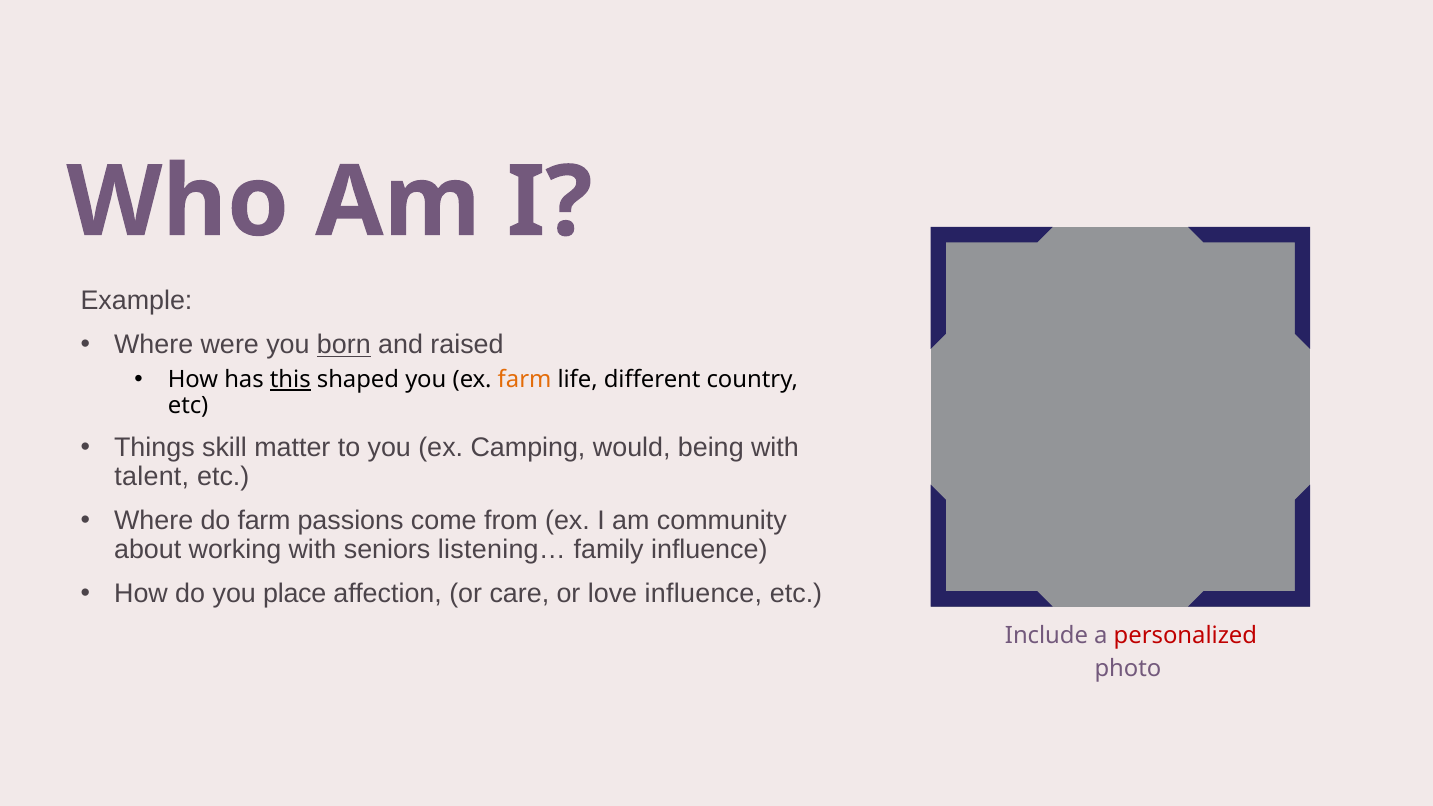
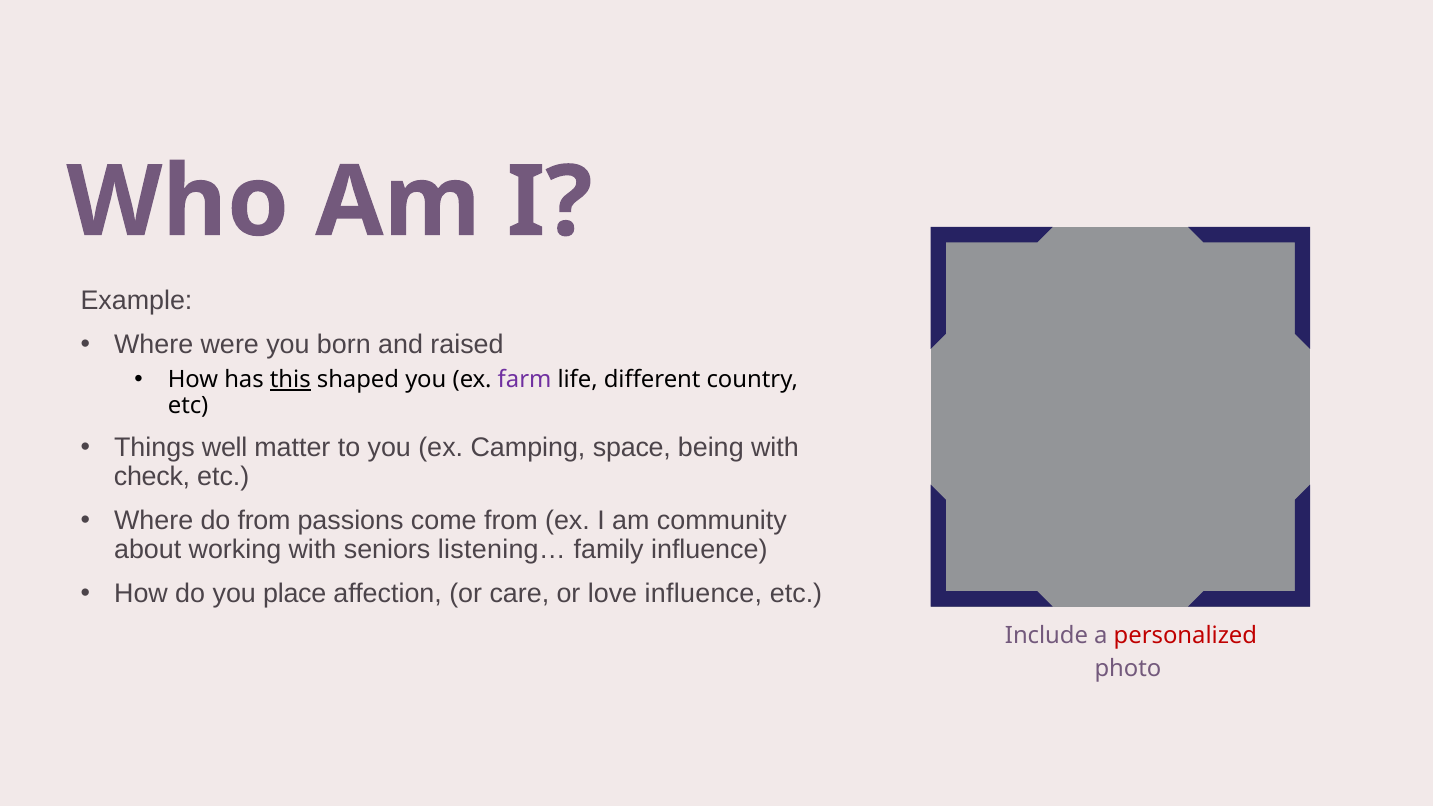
born underline: present -> none
farm at (525, 380) colour: orange -> purple
skill: skill -> well
would: would -> space
talent: talent -> check
do farm: farm -> from
